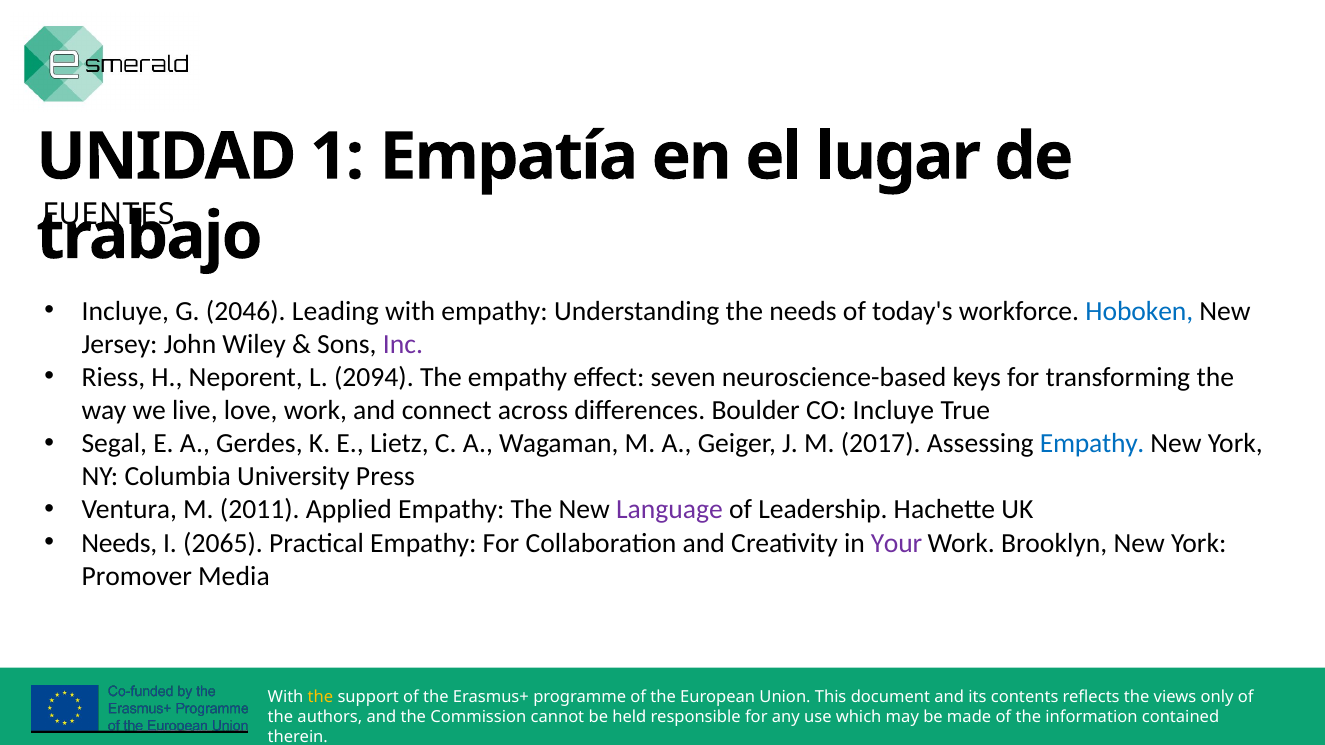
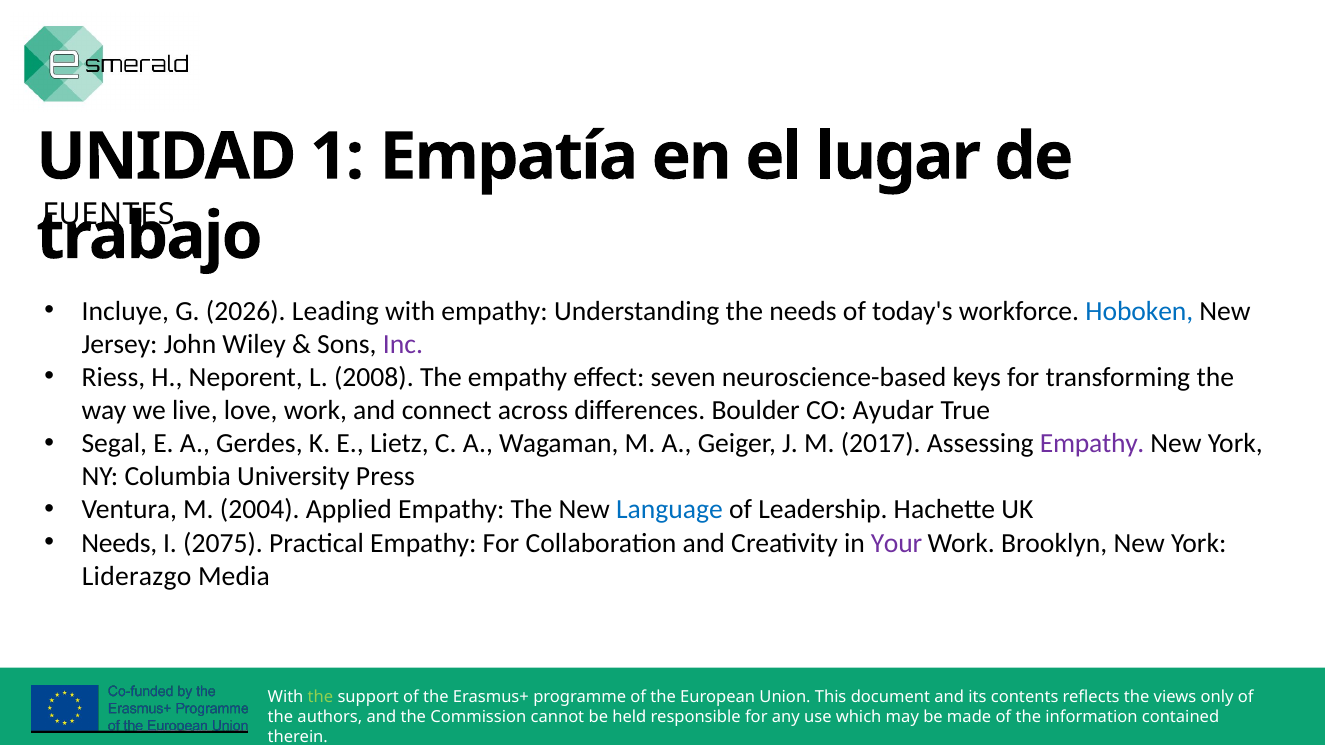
2046: 2046 -> 2026
2094: 2094 -> 2008
CO Incluye: Incluye -> Ayudar
Empathy at (1092, 444) colour: blue -> purple
2011: 2011 -> 2004
Language colour: purple -> blue
2065: 2065 -> 2075
Promover: Promover -> Liderazgo
the at (320, 698) colour: yellow -> light green
